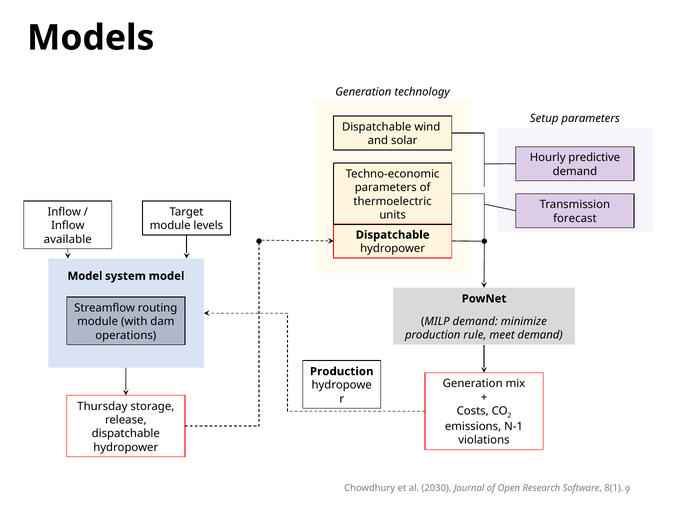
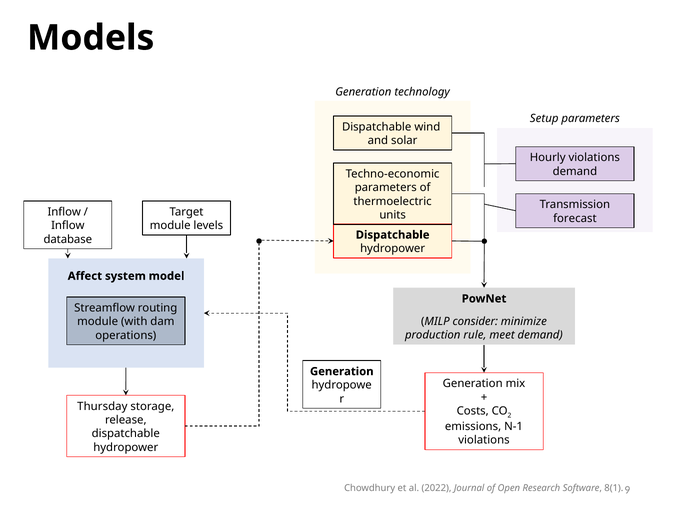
Hourly predictive: predictive -> violations
available: available -> database
Model at (85, 276): Model -> Affect
MILP demand: demand -> consider
Production at (342, 371): Production -> Generation
2030: 2030 -> 2022
